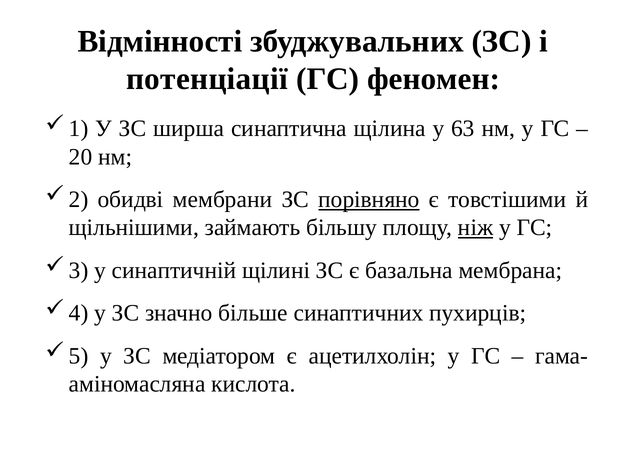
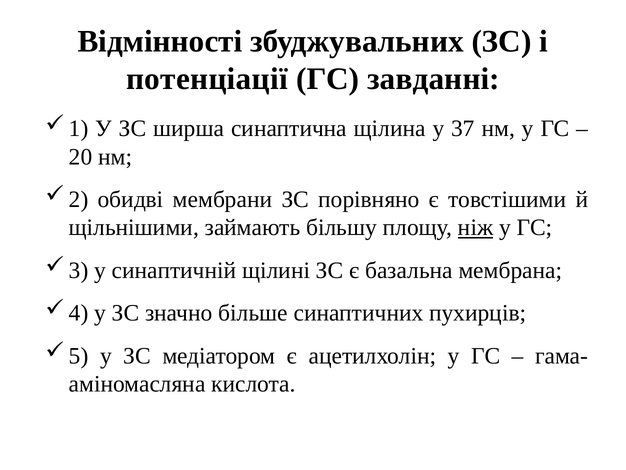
феномен: феномен -> завданні
63: 63 -> 37
порівняно underline: present -> none
